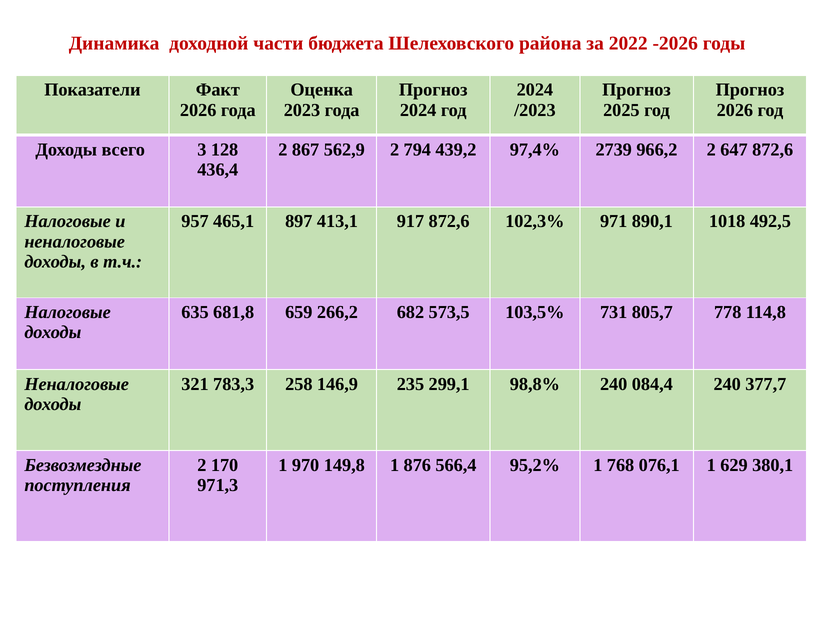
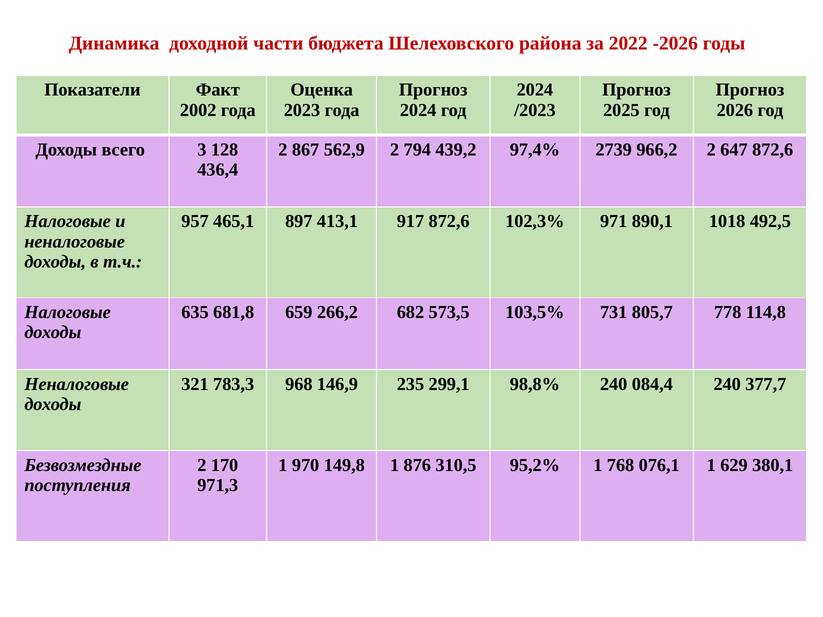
2026 at (198, 110): 2026 -> 2002
258: 258 -> 968
566,4: 566,4 -> 310,5
